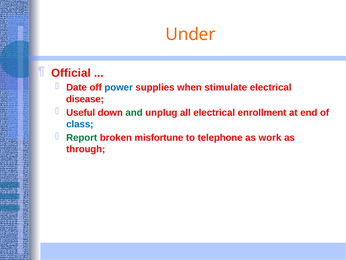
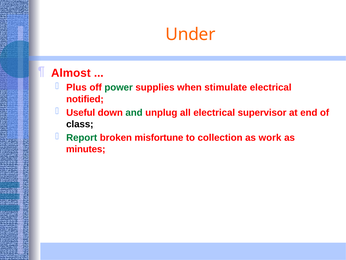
Official: Official -> Almost
Date: Date -> Plus
power colour: blue -> green
disease: disease -> notified
enrollment: enrollment -> supervisor
class colour: blue -> black
telephone: telephone -> collection
through: through -> minutes
